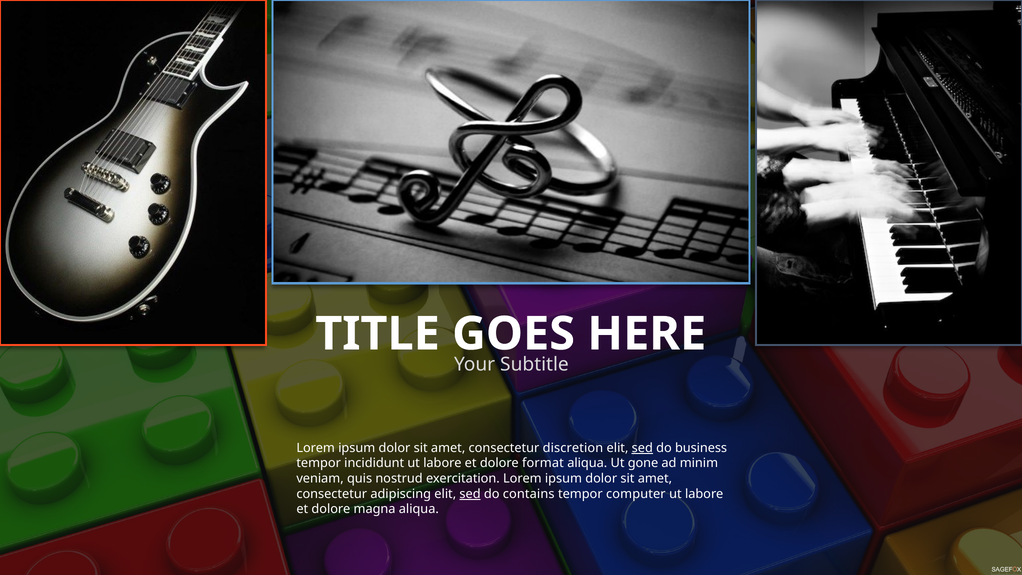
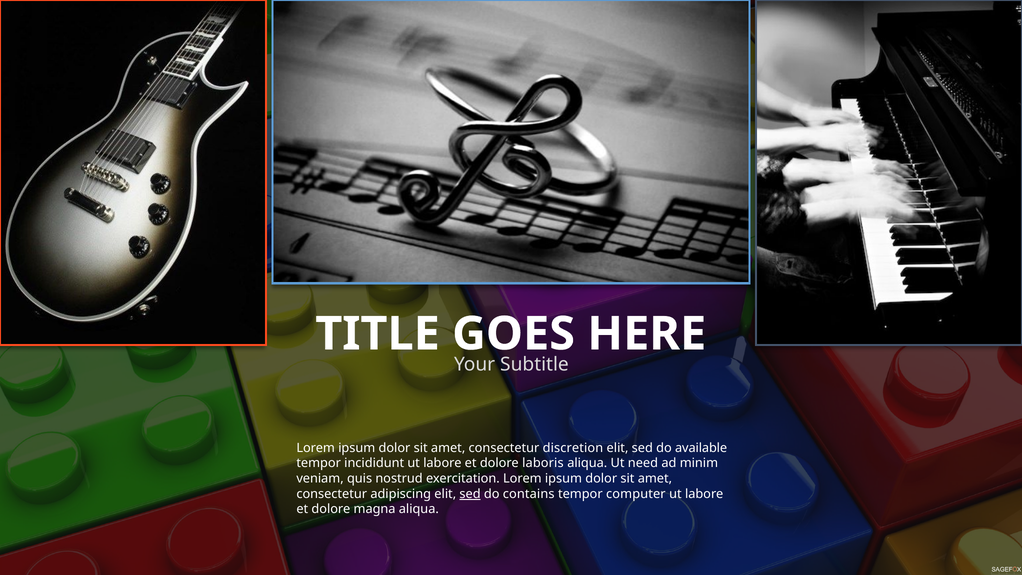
sed at (642, 448) underline: present -> none
business: business -> available
format: format -> laboris
gone: gone -> need
